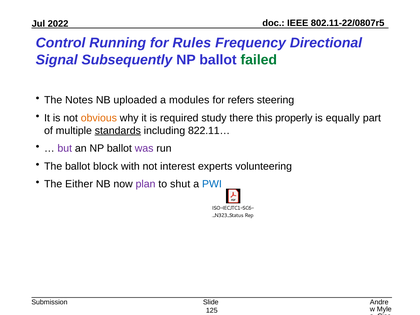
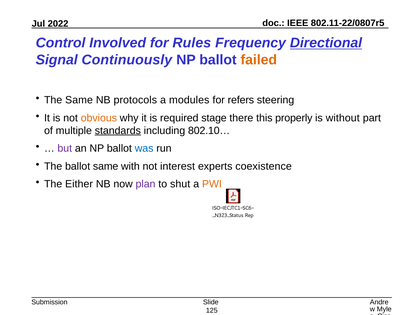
Running: Running -> Involved
Directional underline: none -> present
Subsequently: Subsequently -> Continuously
failed colour: green -> orange
The Notes: Notes -> Same
uploaded: uploaded -> protocols
study: study -> stage
equally: equally -> without
822.11…: 822.11… -> 802.10…
was colour: purple -> blue
ballot block: block -> same
volunteering: volunteering -> coexistence
PWI colour: blue -> orange
